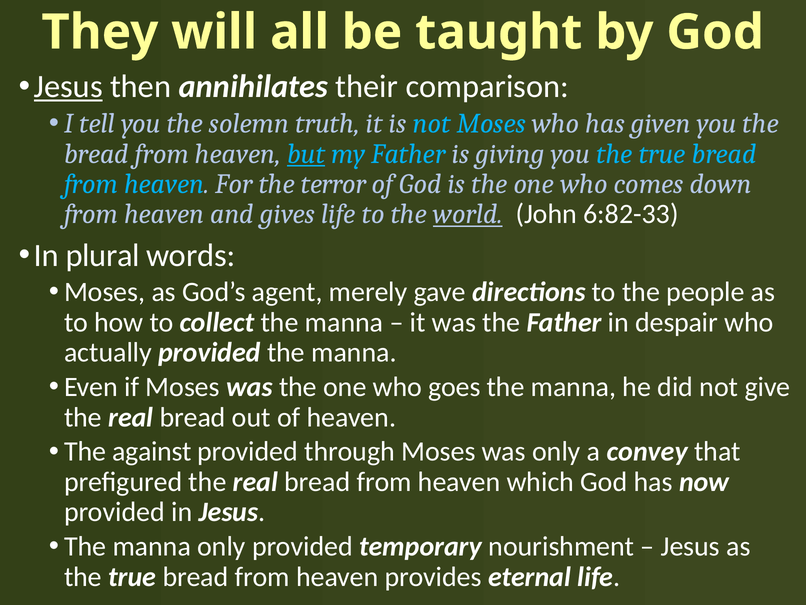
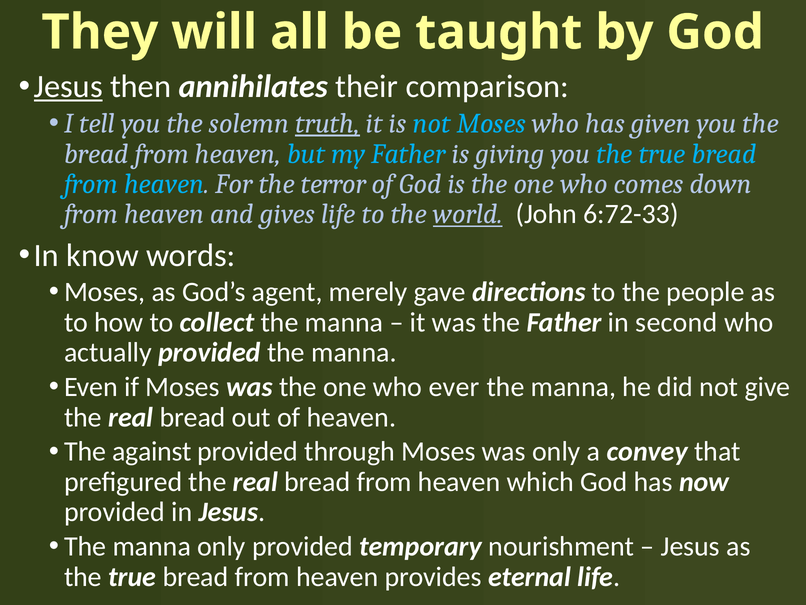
truth underline: none -> present
but underline: present -> none
6:82-33: 6:82-33 -> 6:72-33
plural: plural -> know
despair: despair -> second
goes: goes -> ever
